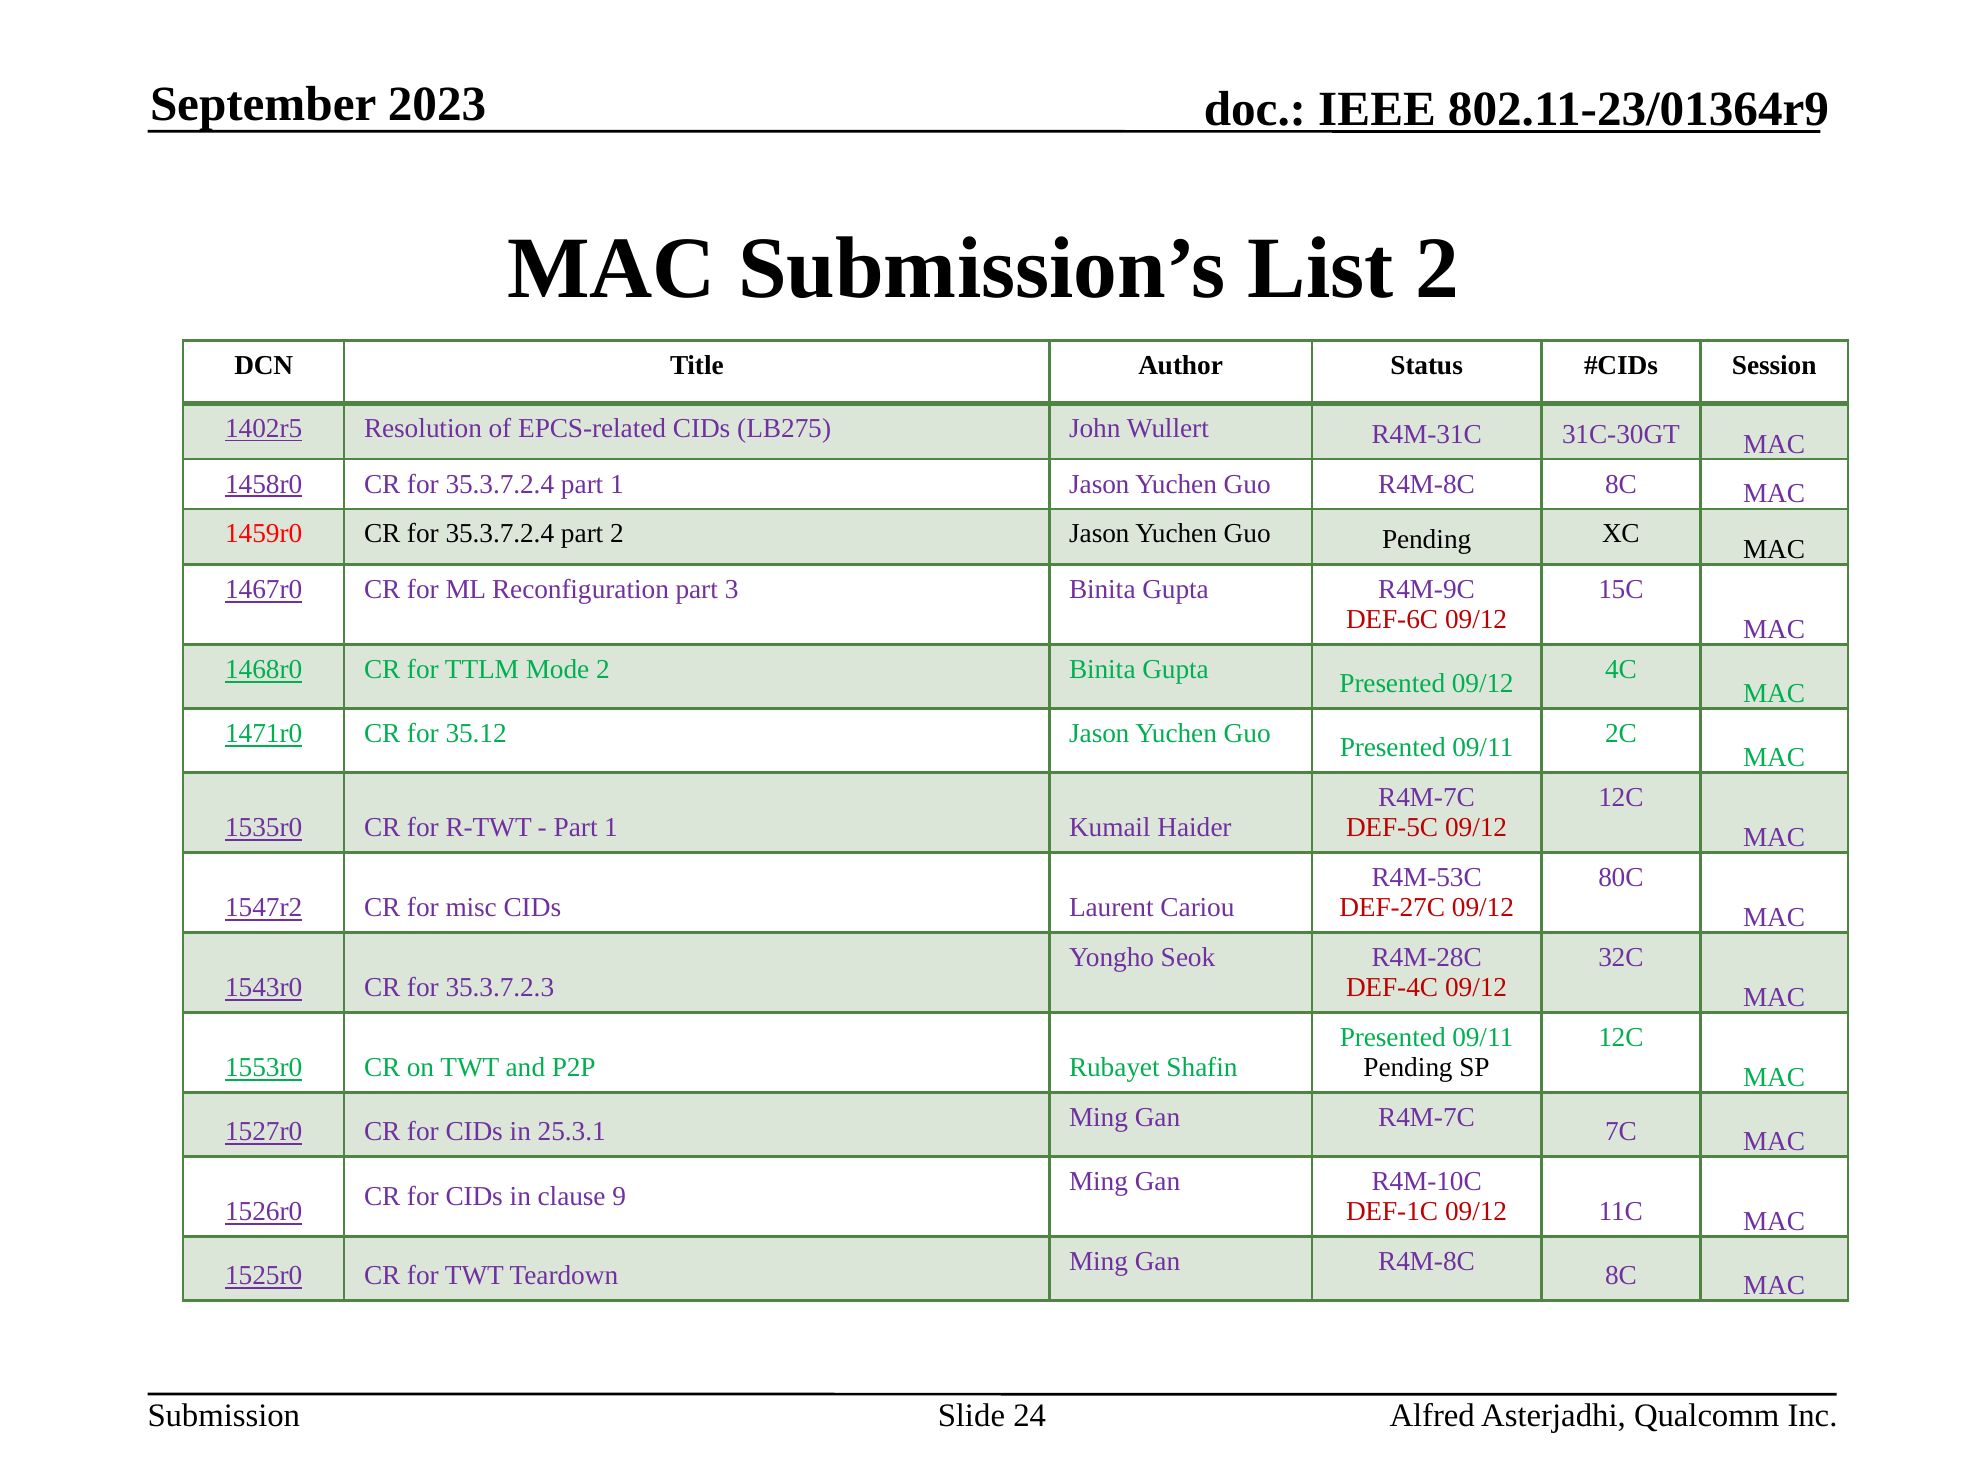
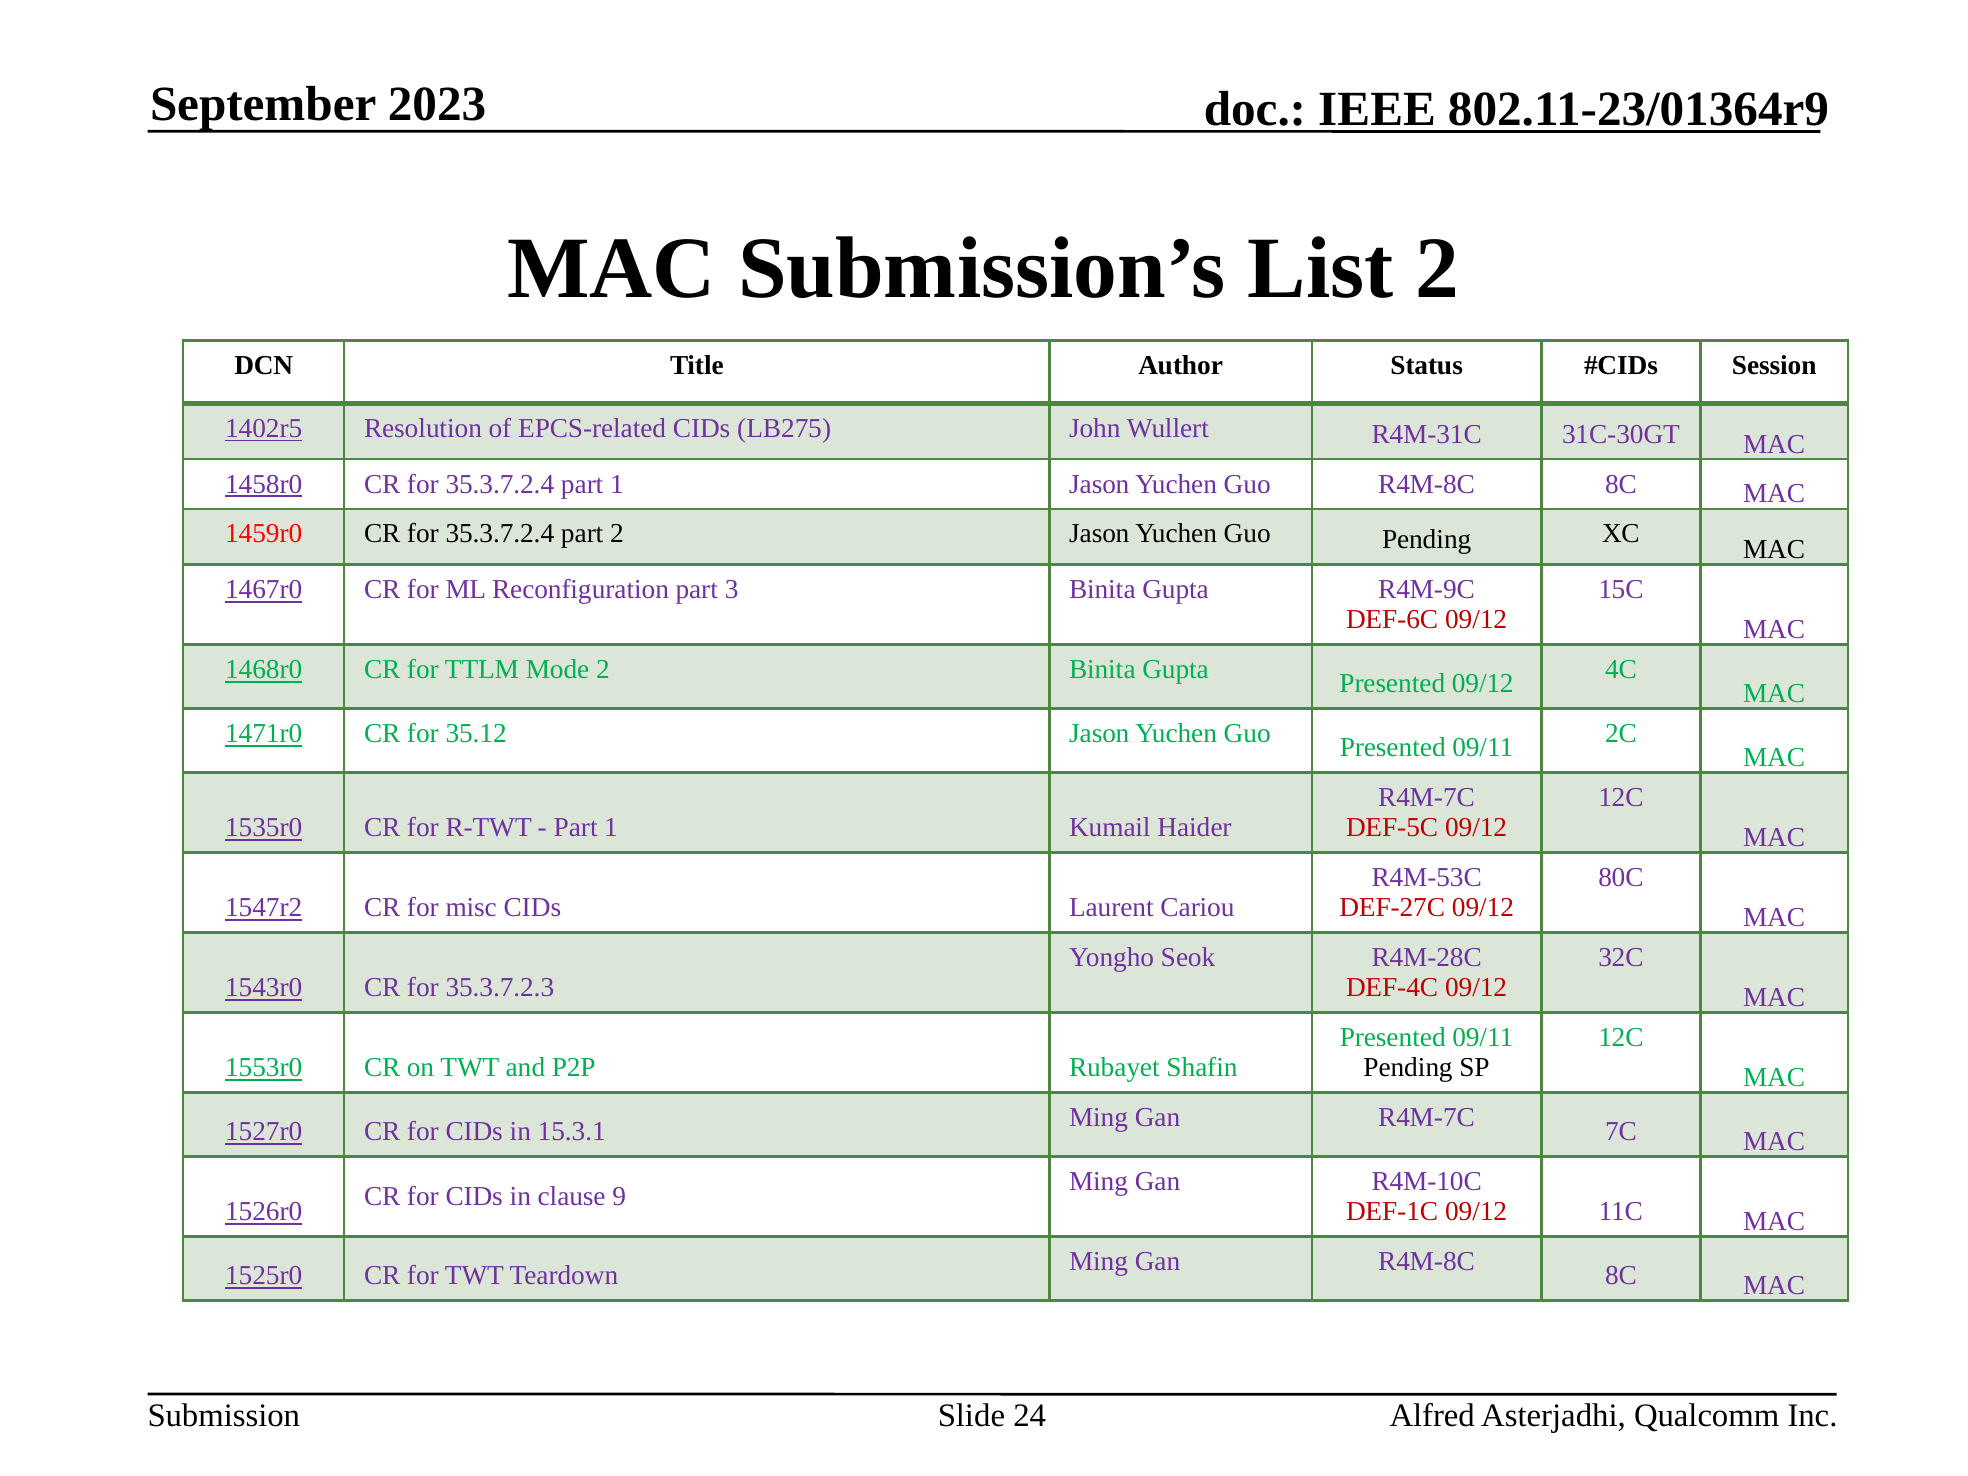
25.3.1: 25.3.1 -> 15.3.1
